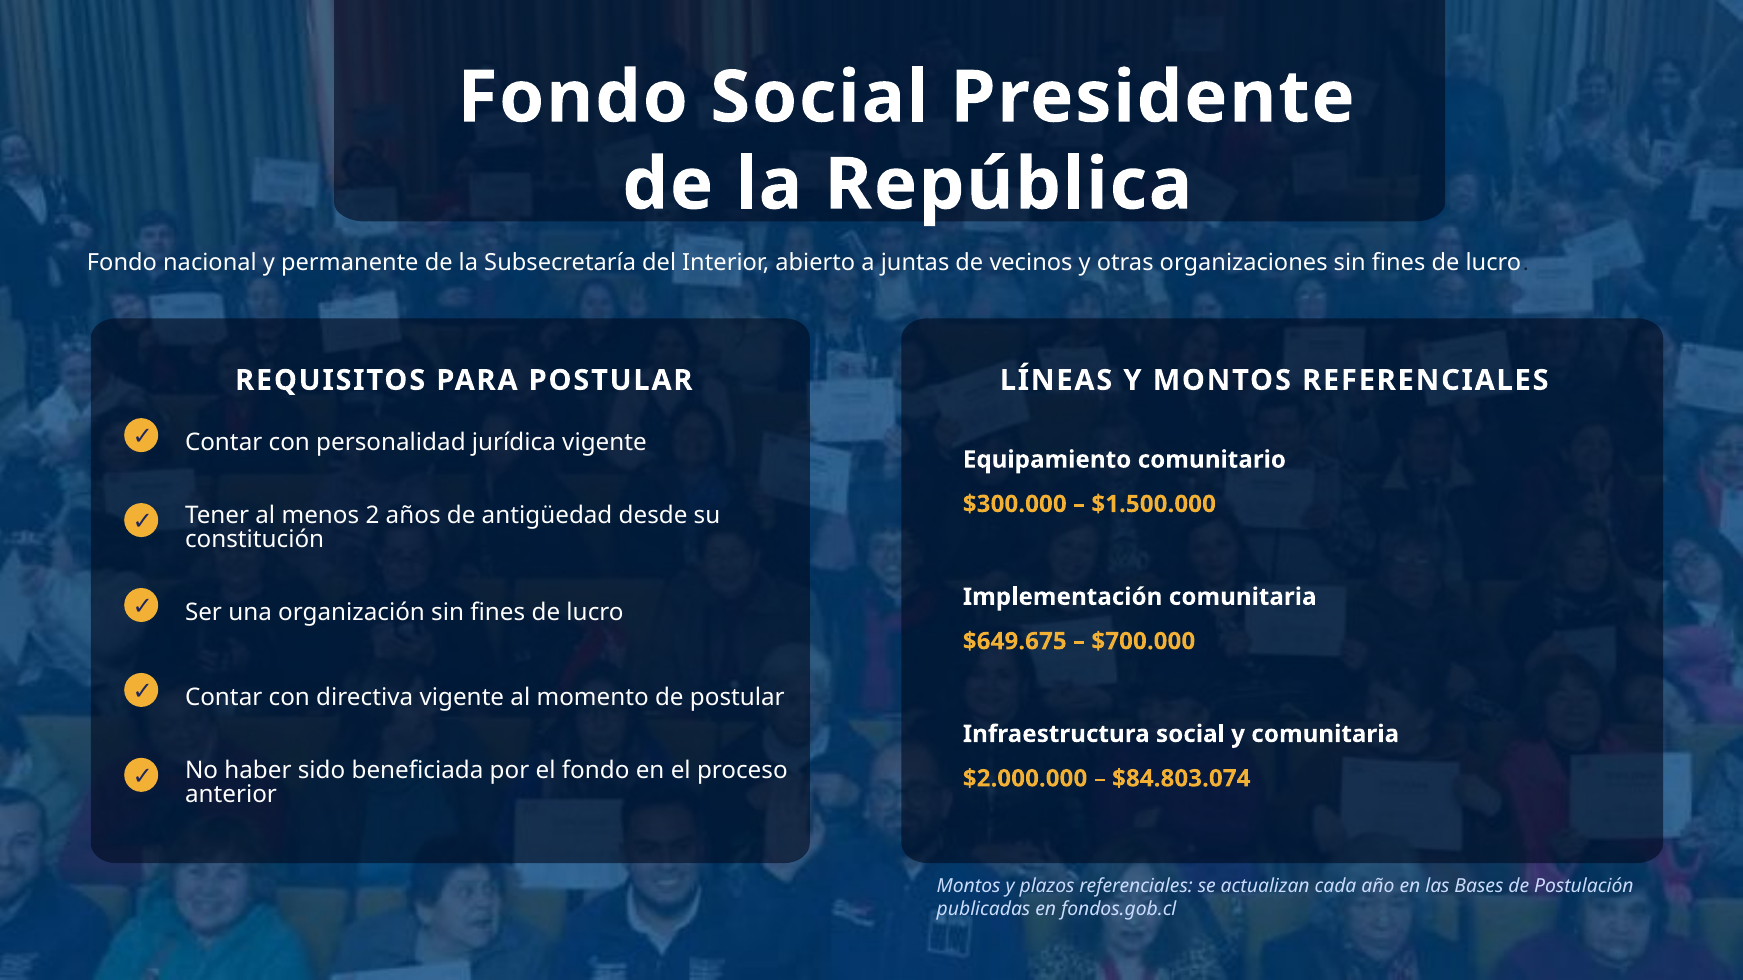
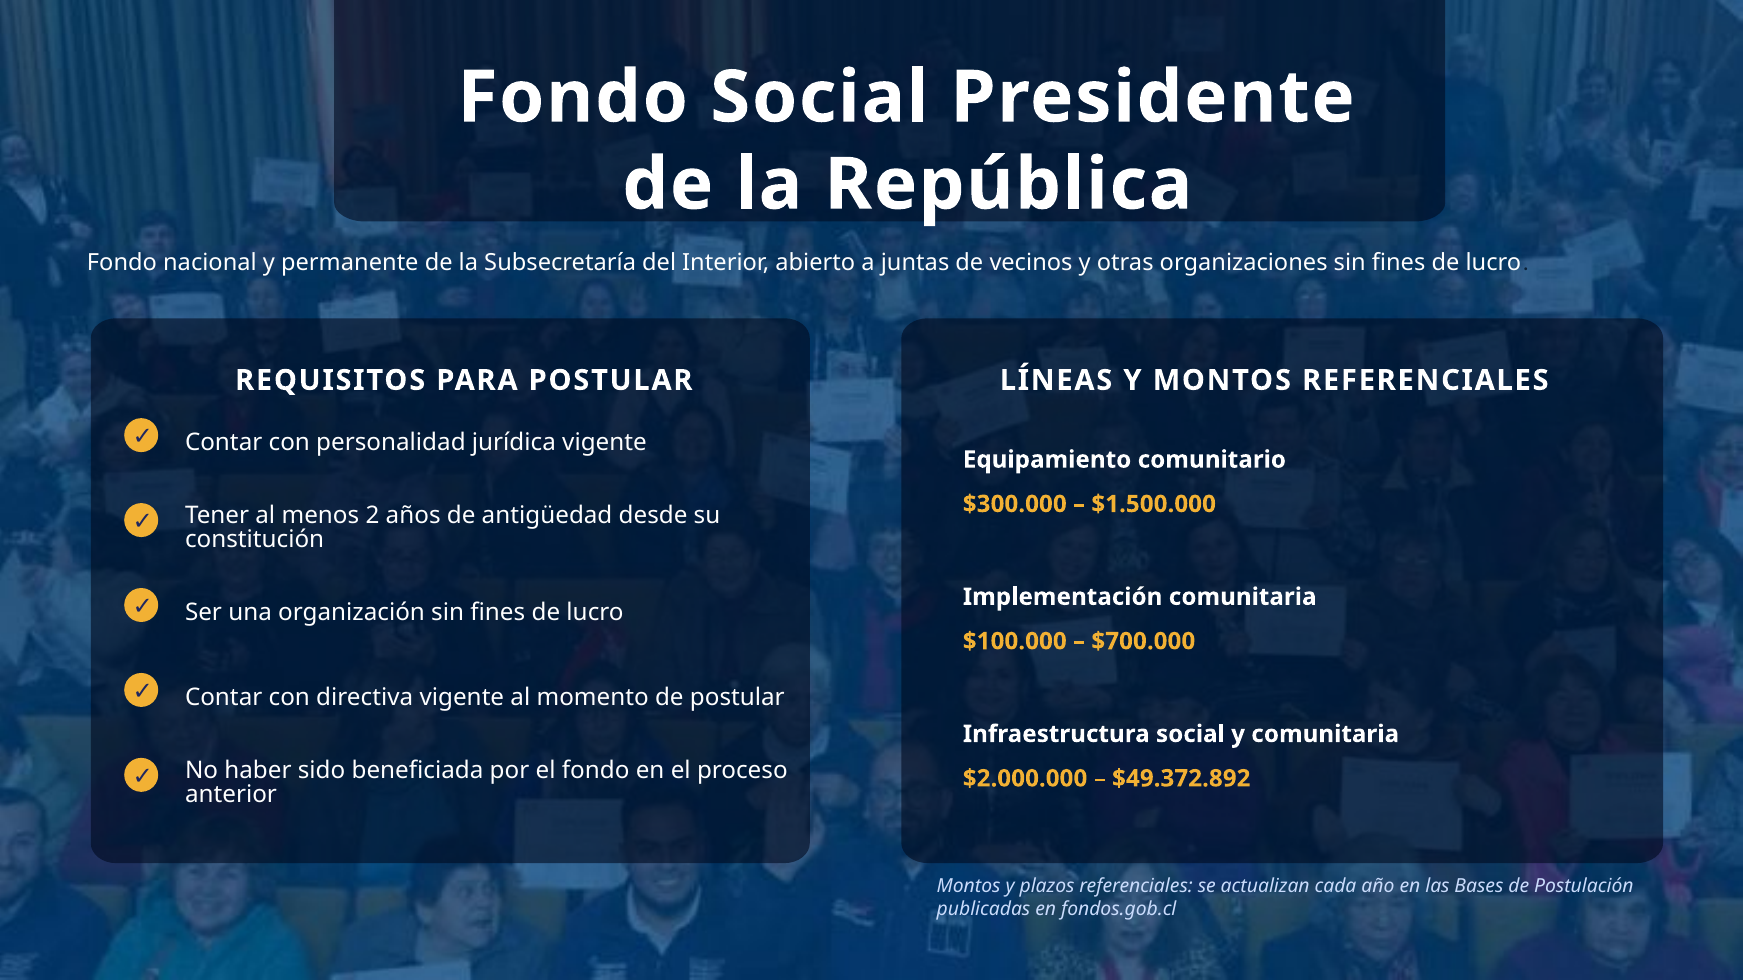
$649.675: $649.675 -> $100.000
$84.803.074: $84.803.074 -> $49.372.892
